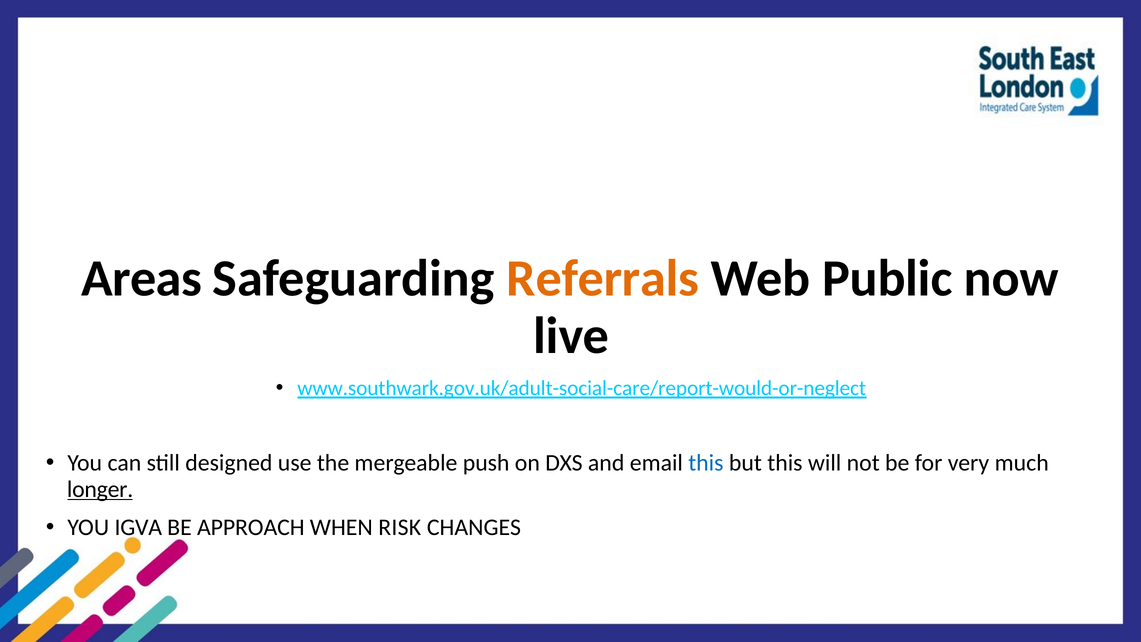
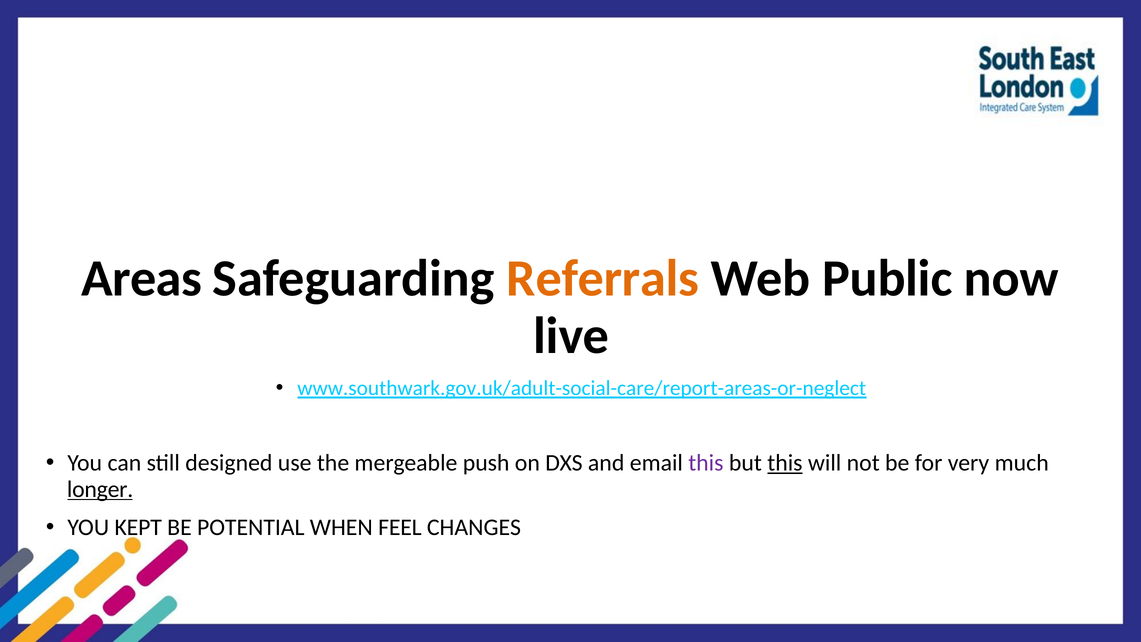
www.southwark.gov.uk/adult-social-care/report-would-or-neglect: www.southwark.gov.uk/adult-social-care/report-would-or-neglect -> www.southwark.gov.uk/adult-social-care/report-areas-or-neglect
this at (706, 463) colour: blue -> purple
this at (785, 463) underline: none -> present
IGVA: IGVA -> KEPT
APPROACH: APPROACH -> POTENTIAL
RISK: RISK -> FEEL
